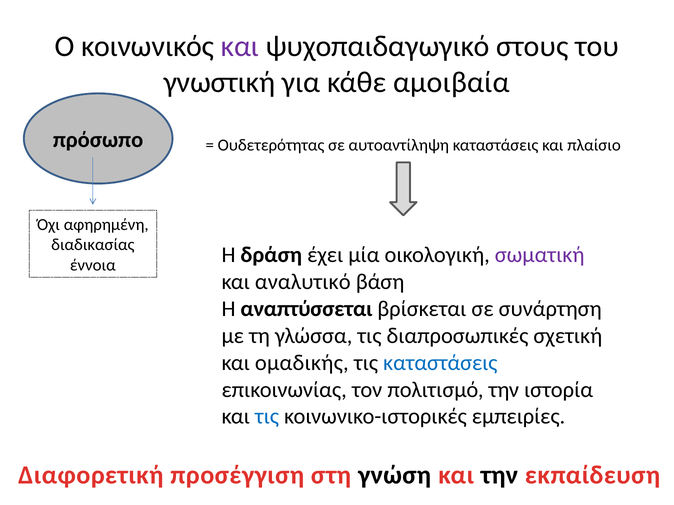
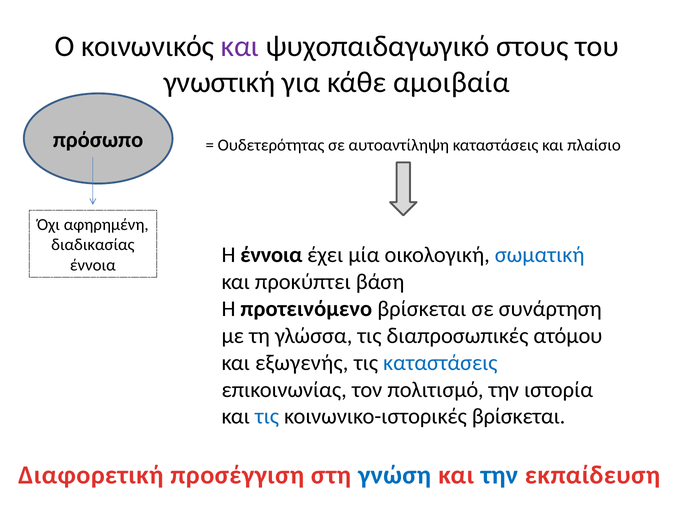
Η δράση: δράση -> έννοια
σωματική colour: purple -> blue
αναλυτικό: αναλυτικό -> προκύπτει
αναπτύσσεται: αναπτύσσεται -> προτεινόμενο
σχετική: σχετική -> ατόμου
ομαδικής: ομαδικής -> εξωγενής
κοινωνικο-ιστορικές εμπειρίες: εμπειρίες -> βρίσκεται
γνώση colour: black -> blue
την at (499, 475) colour: black -> blue
